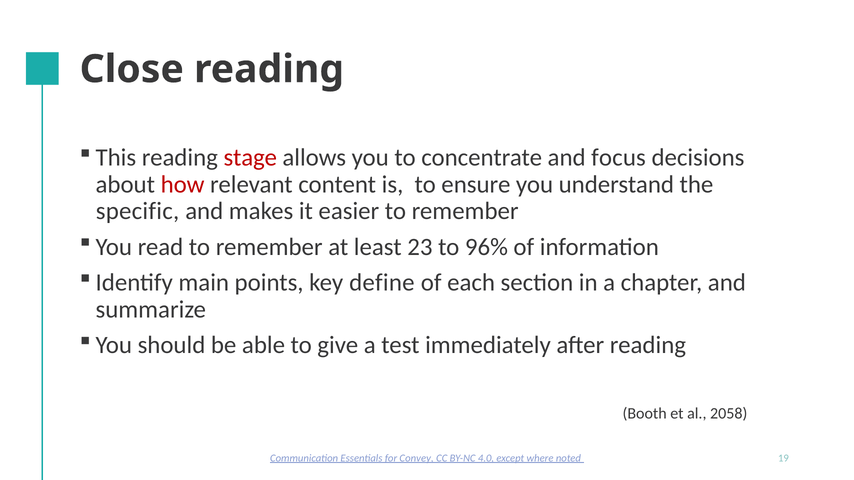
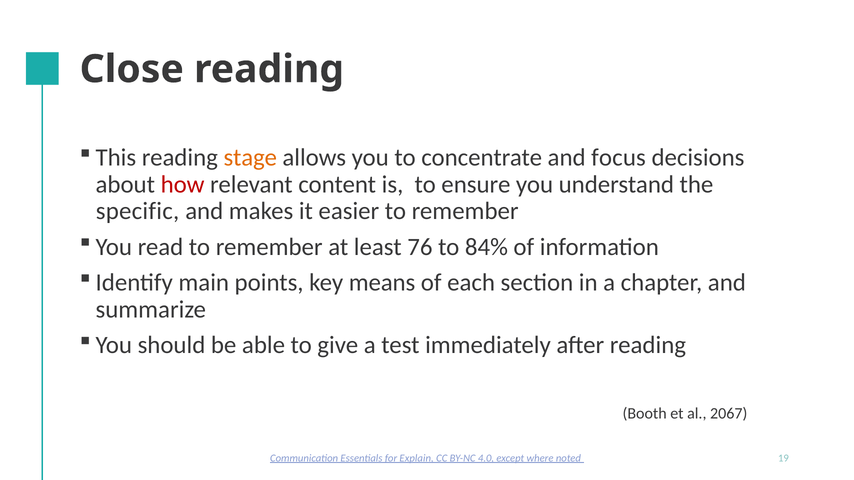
stage colour: red -> orange
23: 23 -> 76
96%: 96% -> 84%
define: define -> means
2058: 2058 -> 2067
Convey: Convey -> Explain
